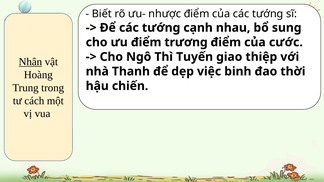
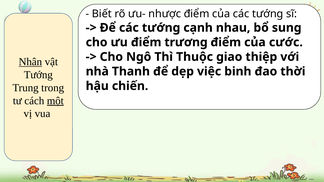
Tuyến: Tuyến -> Thuộc
Hoàng at (38, 75): Hoàng -> Tướng
một underline: none -> present
